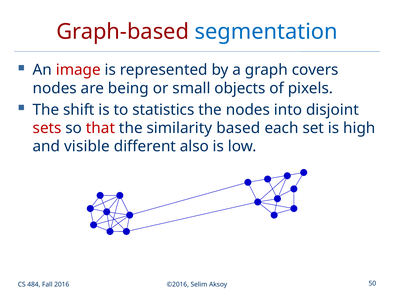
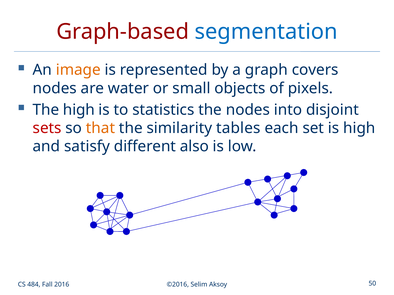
image colour: red -> orange
being: being -> water
The shift: shift -> high
that colour: red -> orange
based: based -> tables
visible: visible -> satisfy
